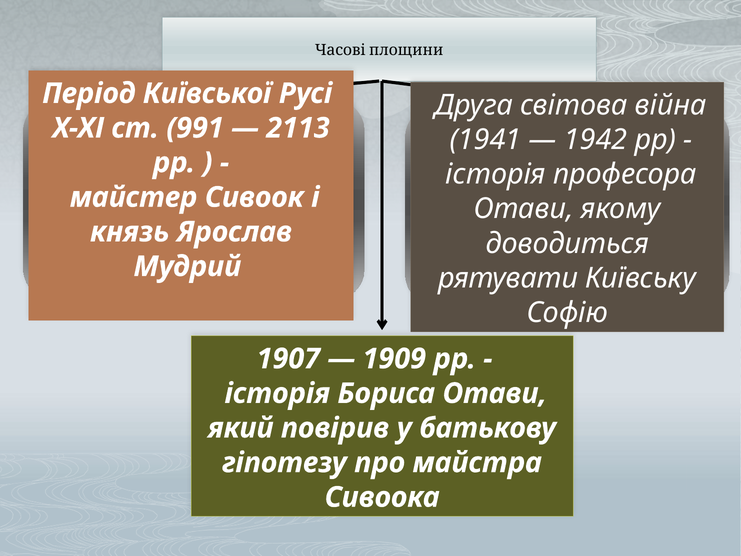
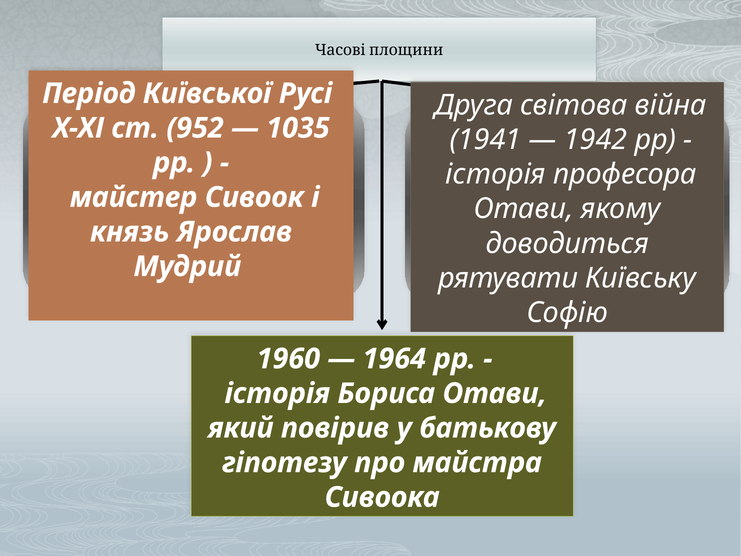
991: 991 -> 952
2113: 2113 -> 1035
1907: 1907 -> 1960
1909: 1909 -> 1964
